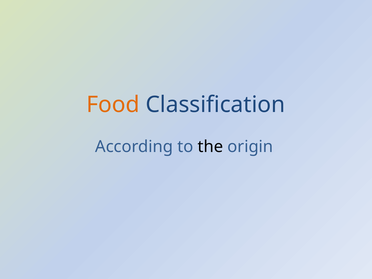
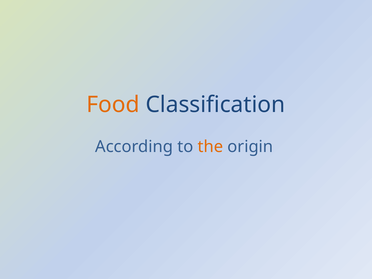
the colour: black -> orange
